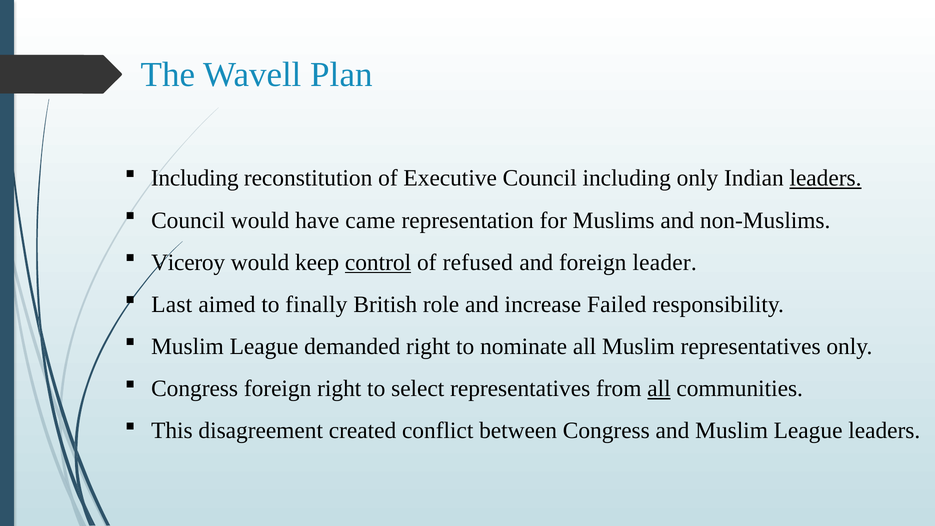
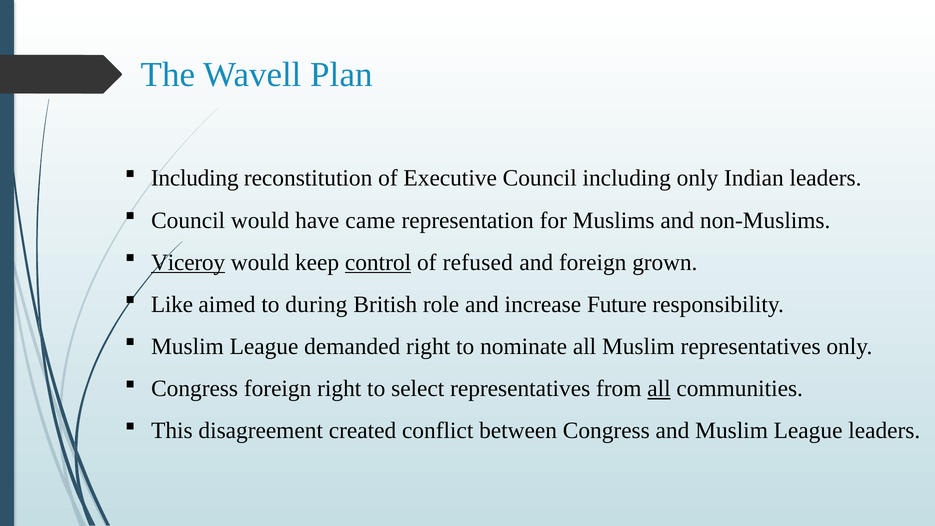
leaders at (826, 178) underline: present -> none
Viceroy underline: none -> present
leader: leader -> grown
Last: Last -> Like
finally: finally -> during
Failed: Failed -> Future
